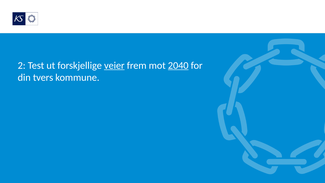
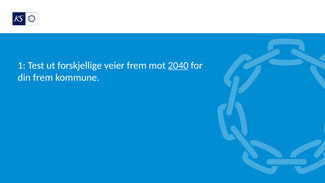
2: 2 -> 1
veier underline: present -> none
din tvers: tvers -> frem
